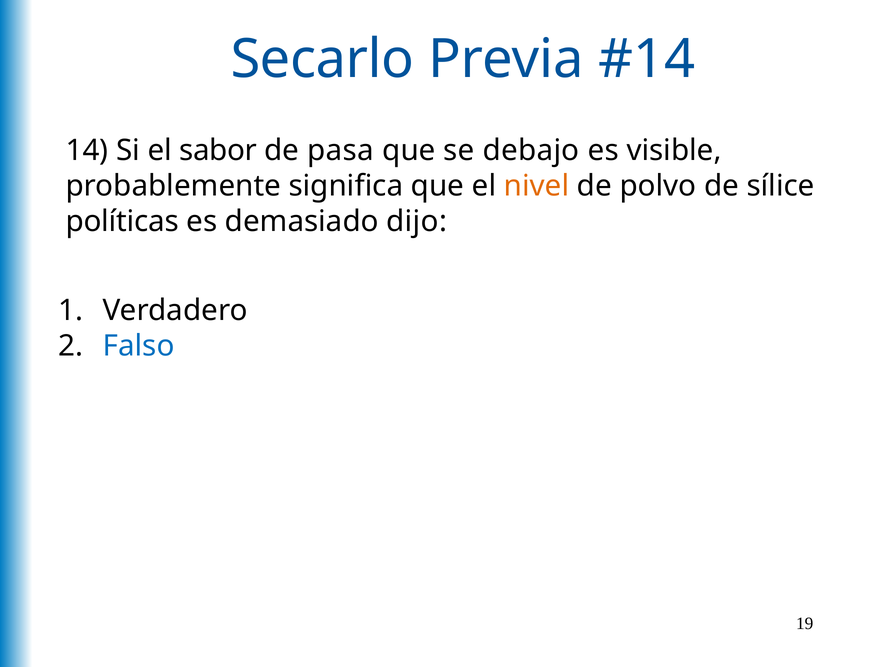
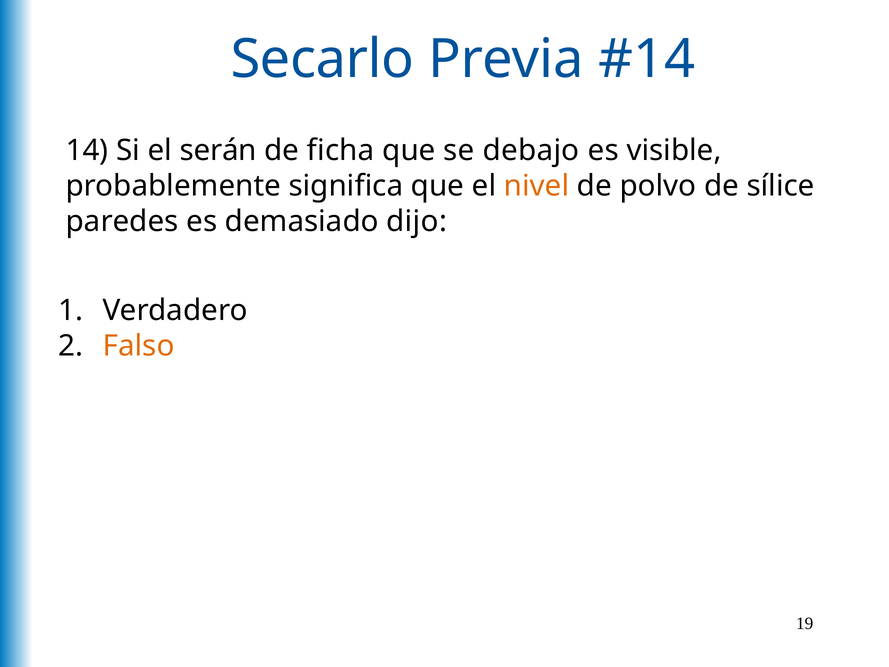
sabor: sabor -> serán
pasa: pasa -> ficha
políticas: políticas -> paredes
Falso colour: blue -> orange
